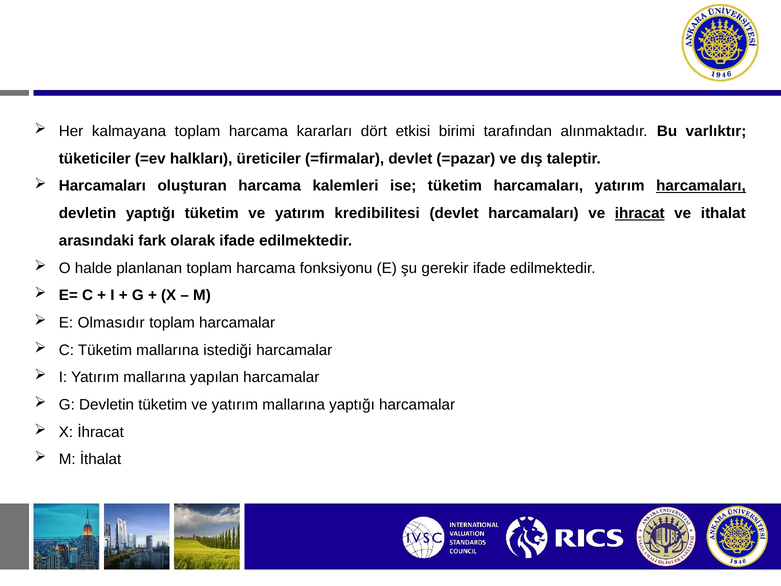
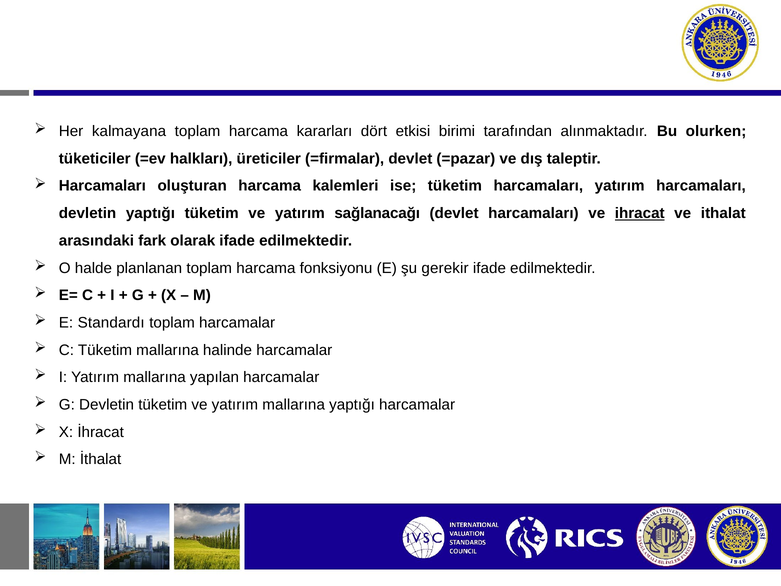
varlıktır: varlıktır -> olurken
harcamaları at (701, 186) underline: present -> none
kredibilitesi: kredibilitesi -> sağlanacağı
Olmasıdır: Olmasıdır -> Standardı
istediği: istediği -> halinde
